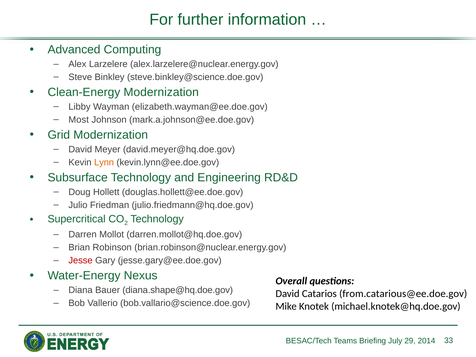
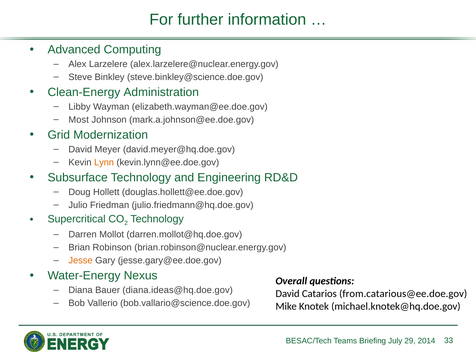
Clean-Energy Modernization: Modernization -> Administration
Jesse colour: red -> orange
diana.shape@hq.doe.gov: diana.shape@hq.doe.gov -> diana.ideas@hq.doe.gov
